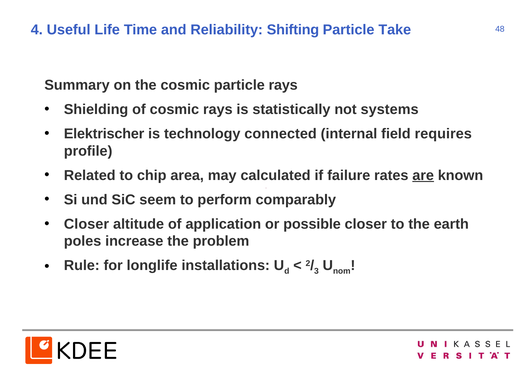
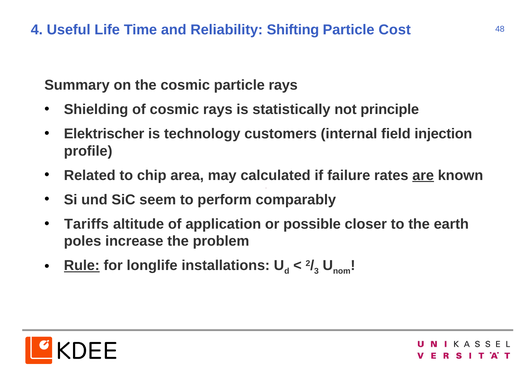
Take: Take -> Cost
systems: systems -> principle
connected: connected -> customers
requires: requires -> injection
Closer at (86, 224): Closer -> Tariffs
Rule underline: none -> present
